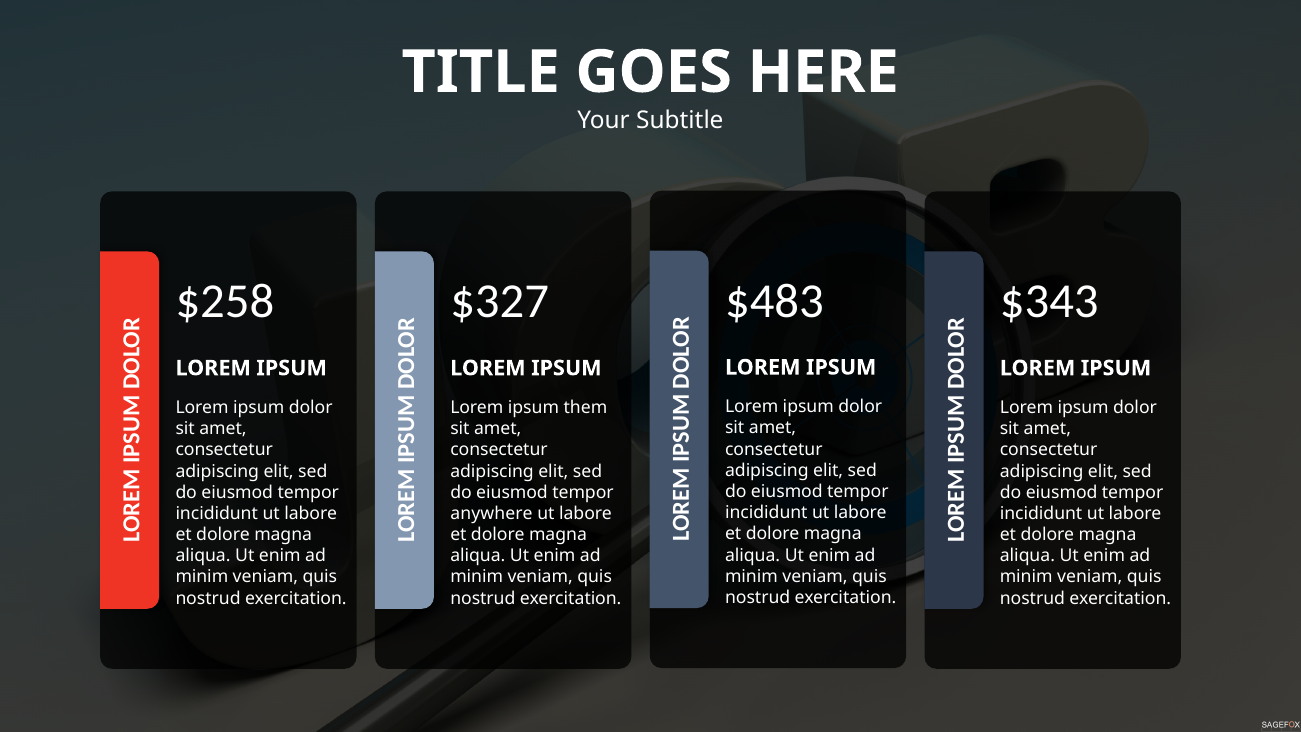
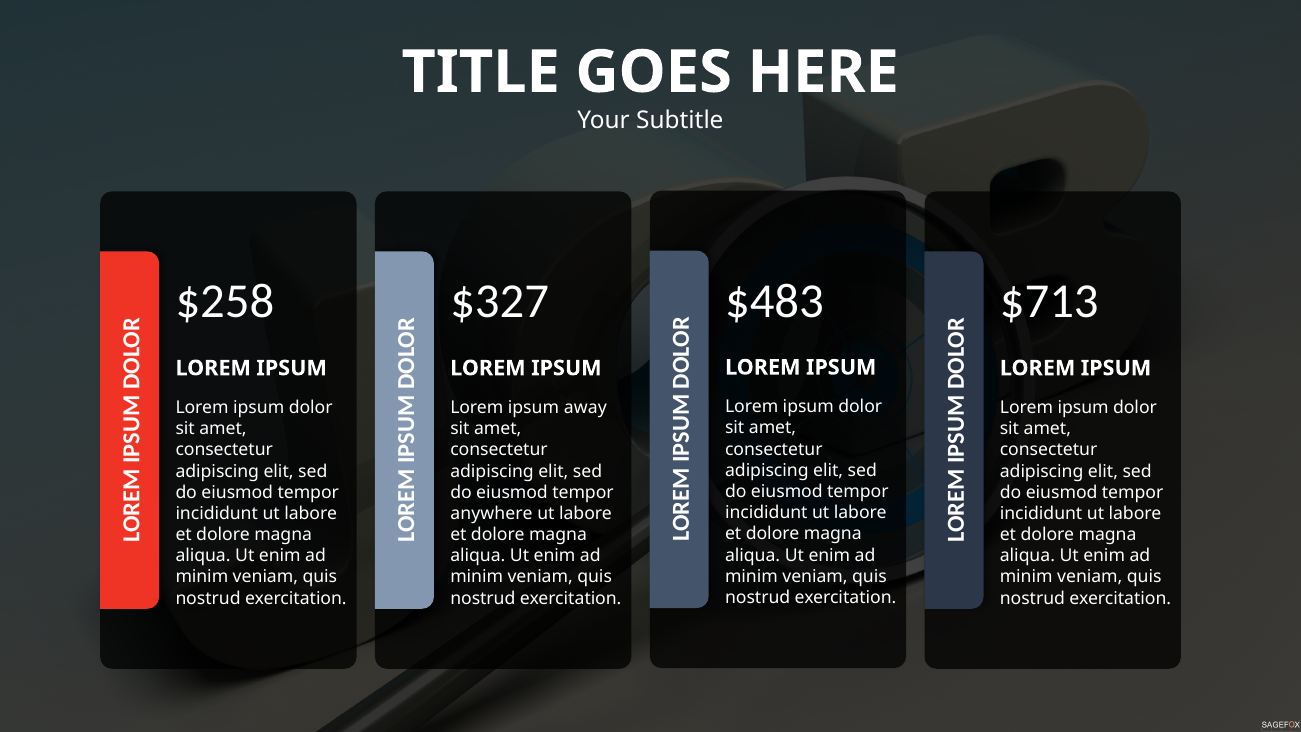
$343: $343 -> $713
them: them -> away
